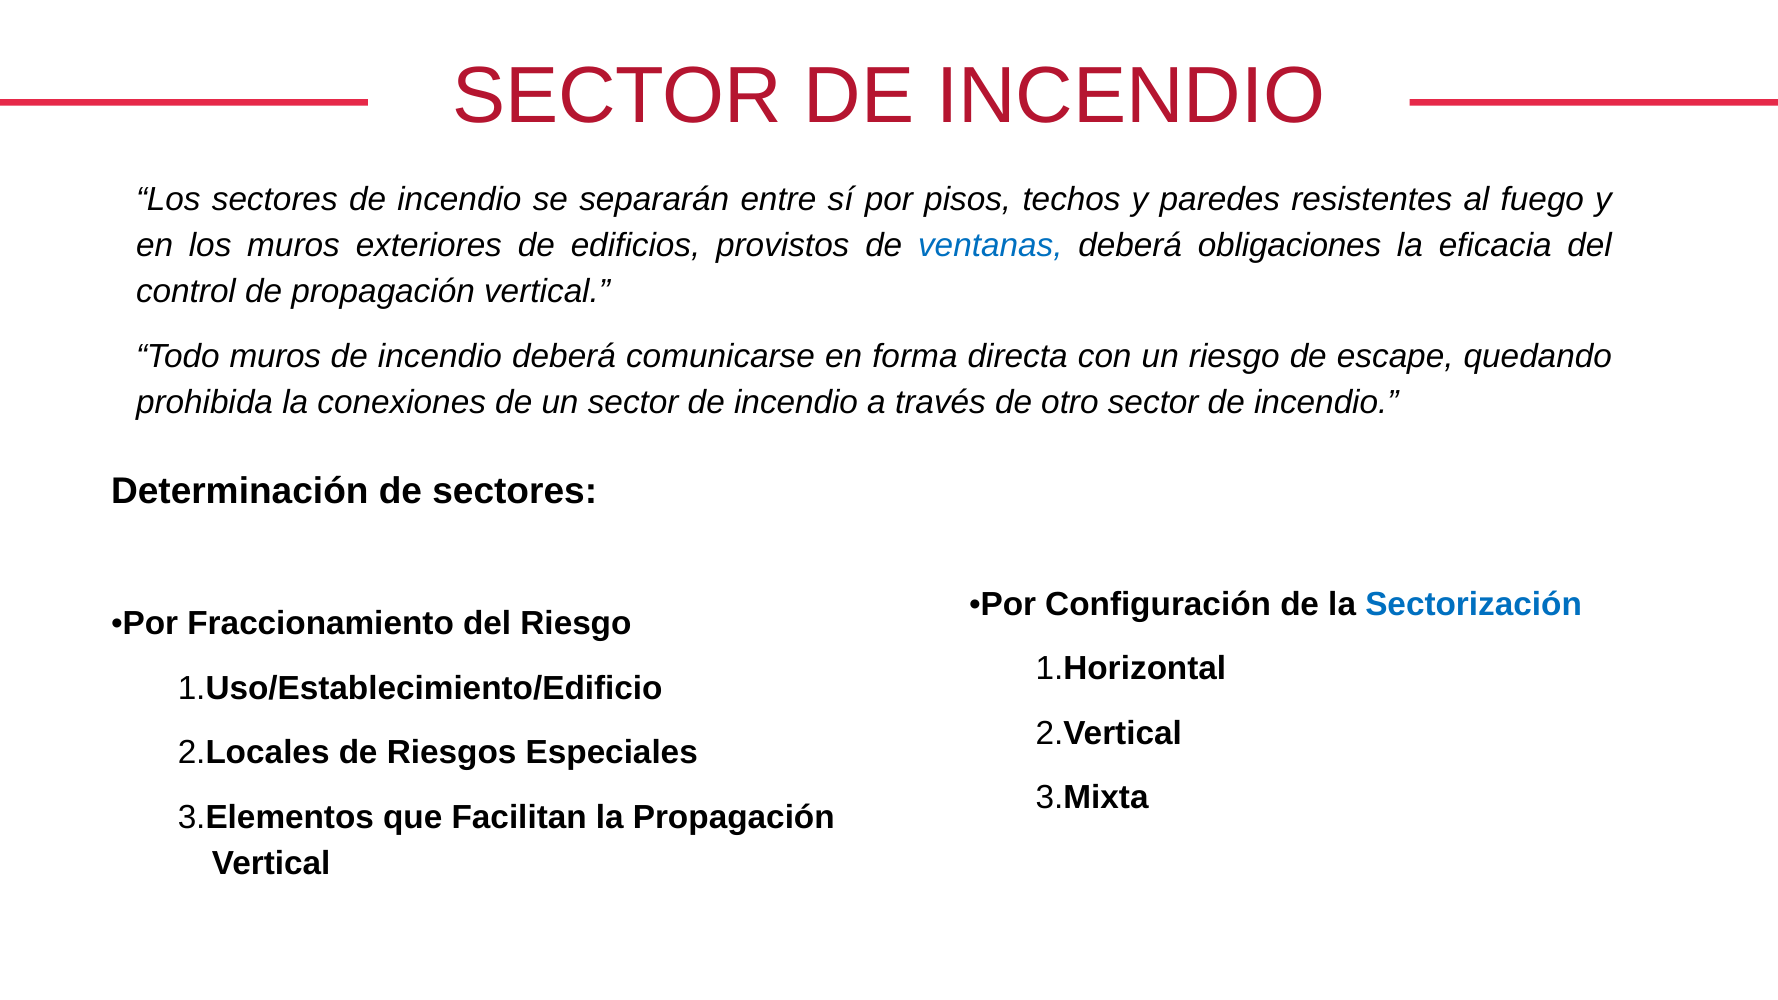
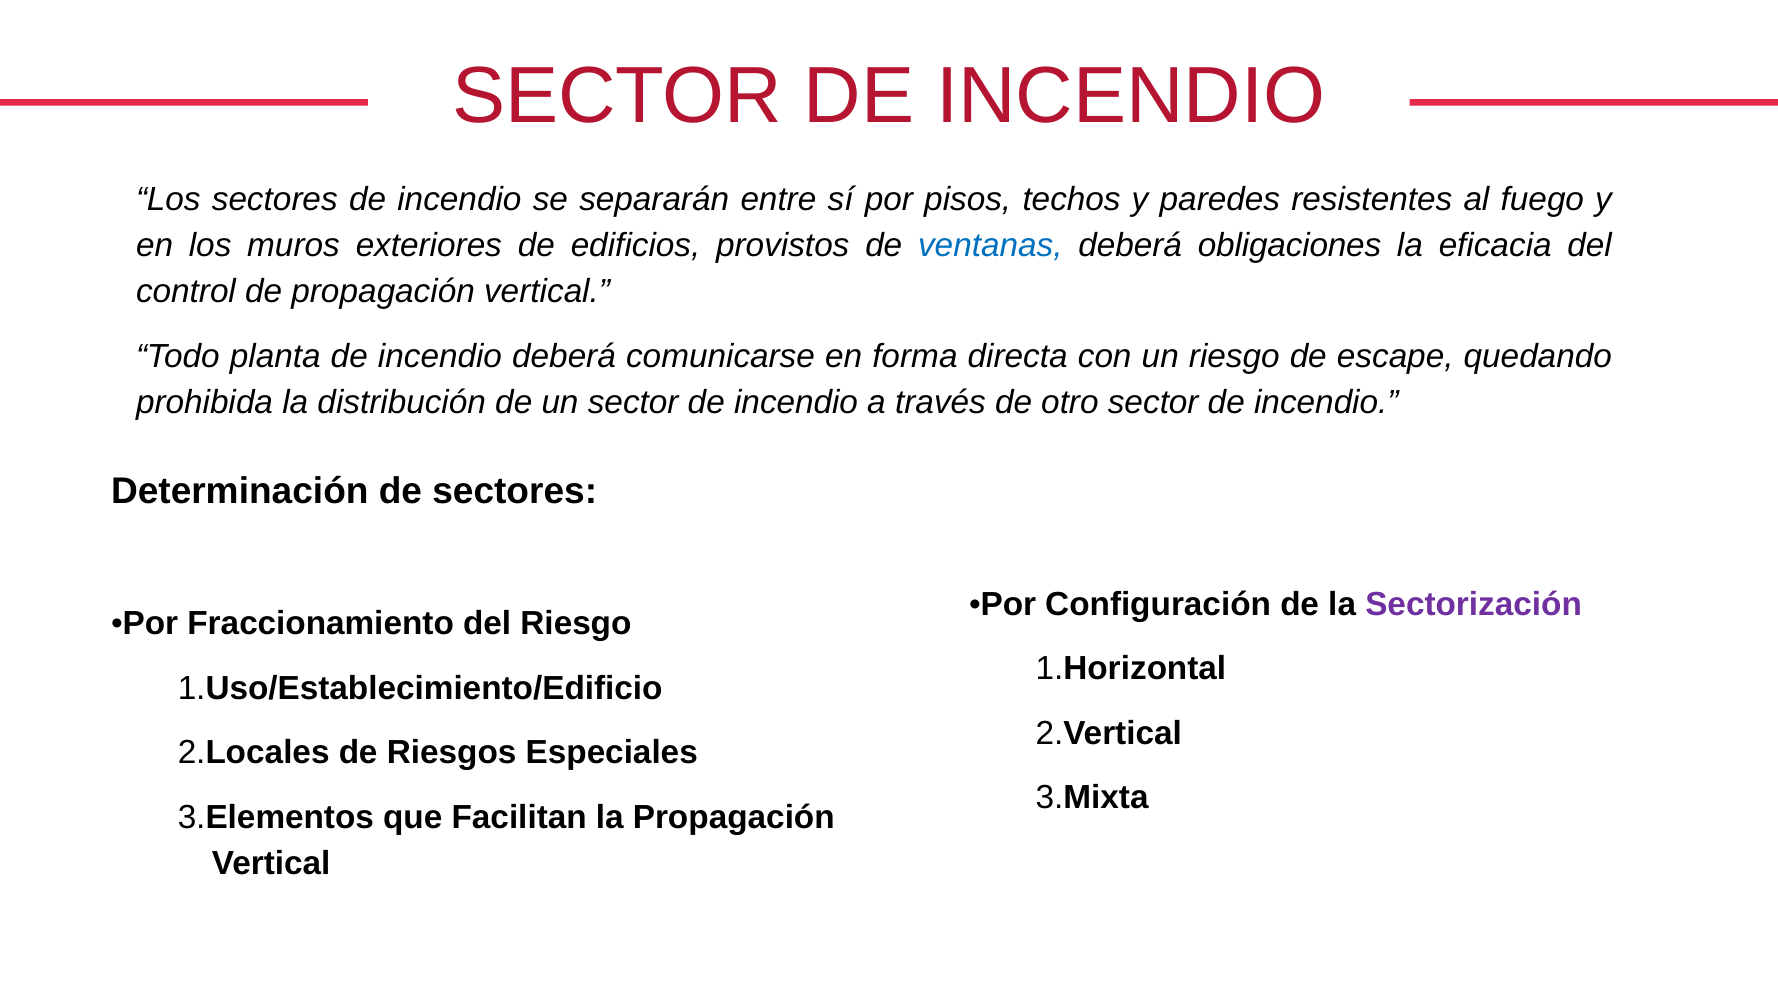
Todo muros: muros -> planta
conexiones: conexiones -> distribución
Sectorización colour: blue -> purple
